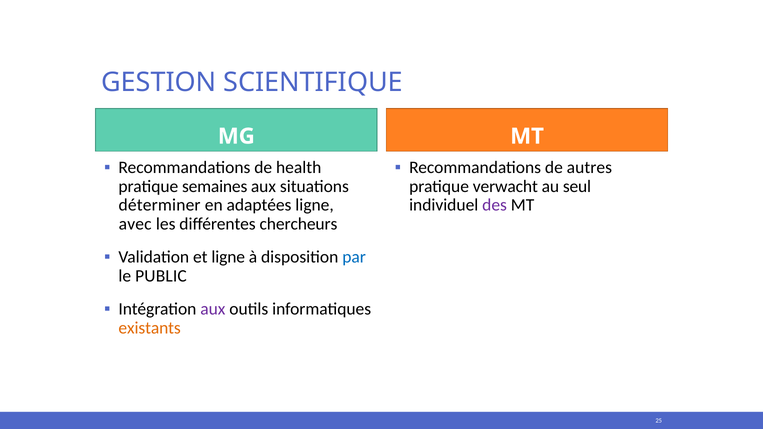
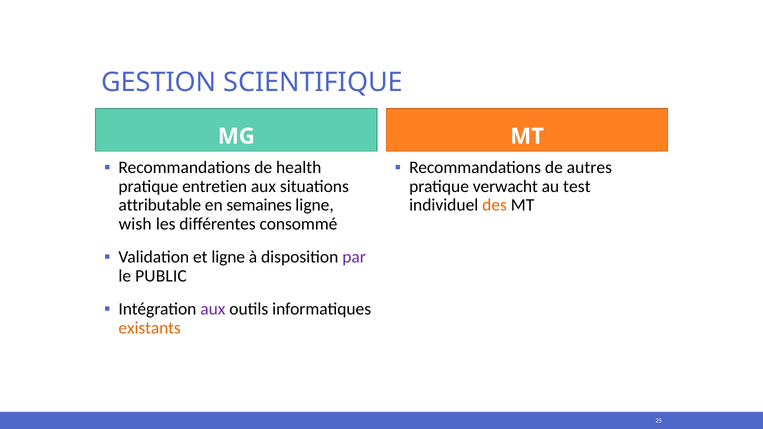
semaines: semaines -> entretien
seul: seul -> test
déterminer: déterminer -> attributable
adaptées: adaptées -> semaines
des colour: purple -> orange
avec: avec -> wish
chercheurs: chercheurs -> consommé
par colour: blue -> purple
